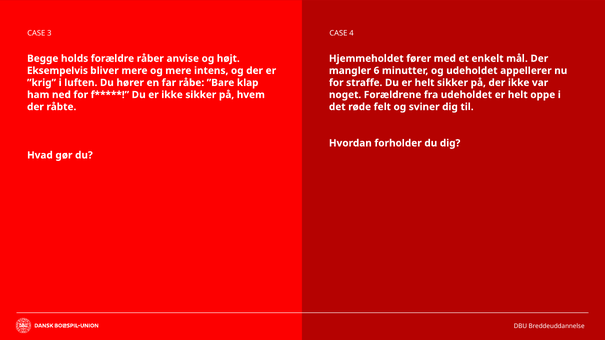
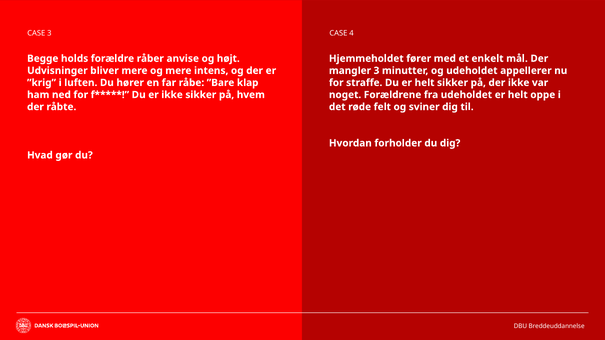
Eksempelvis: Eksempelvis -> Udvisninger
mangler 6: 6 -> 3
